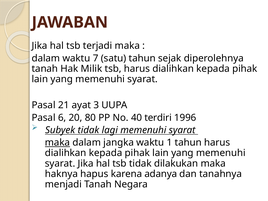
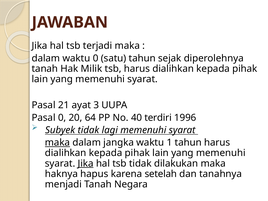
waktu 7: 7 -> 0
Pasal 6: 6 -> 0
80: 80 -> 64
Jika at (86, 163) underline: none -> present
adanya: adanya -> setelah
